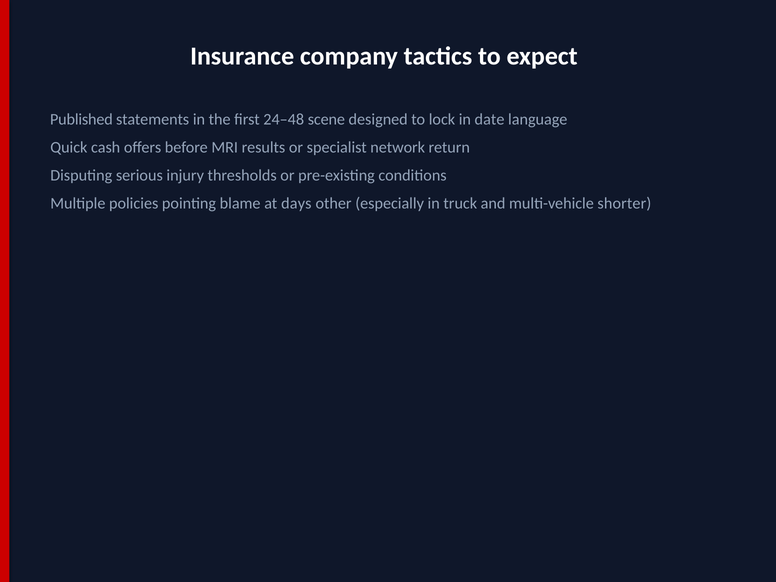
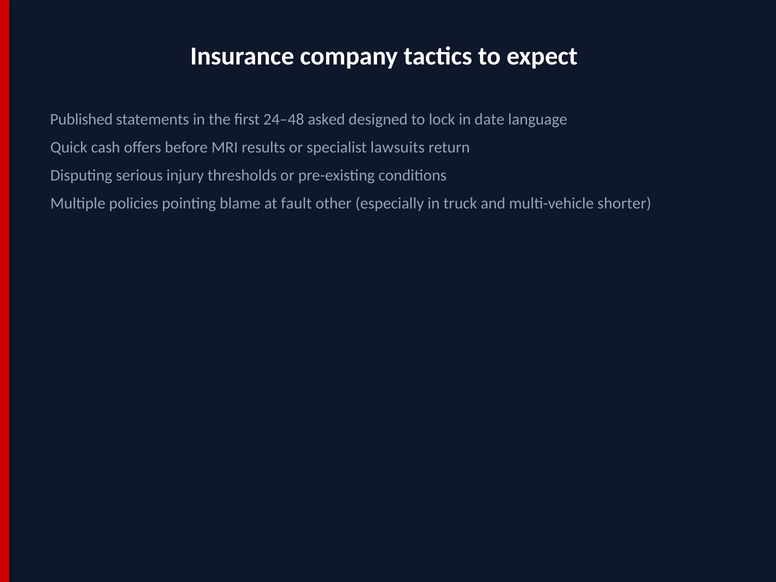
scene: scene -> asked
network: network -> lawsuits
days: days -> fault
